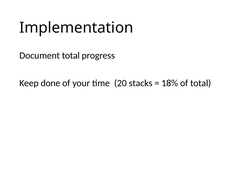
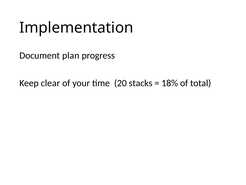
Document total: total -> plan
done: done -> clear
